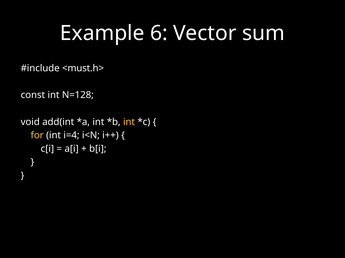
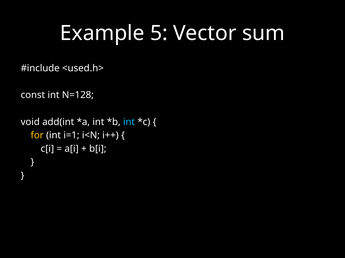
6: 6 -> 5
<must.h>: <must.h> -> <used.h>
int at (129, 122) colour: yellow -> light blue
i=4: i=4 -> i=1
